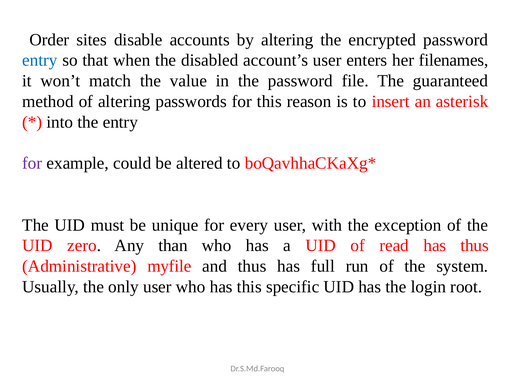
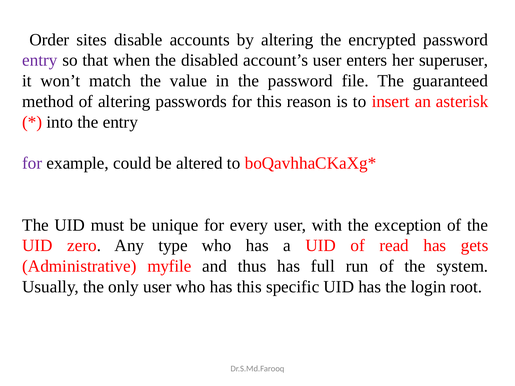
entry at (40, 60) colour: blue -> purple
filenames: filenames -> superuser
than: than -> type
has thus: thus -> gets
